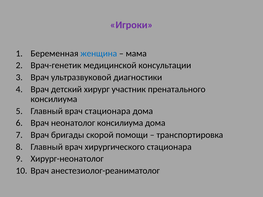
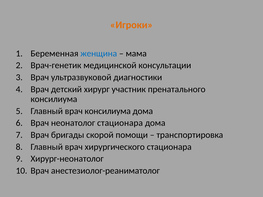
Игроки colour: purple -> orange
врач стационара: стационара -> консилиума
неонатолог консилиума: консилиума -> стационара
